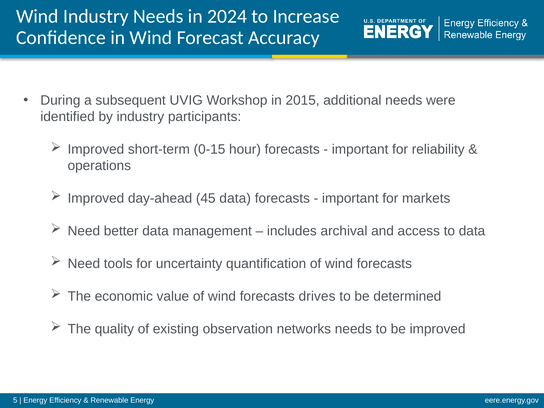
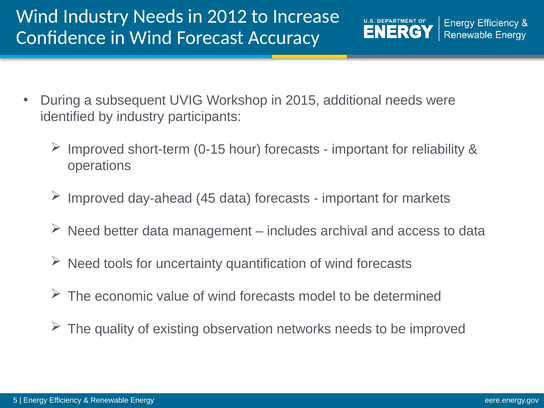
2024: 2024 -> 2012
drives: drives -> model
